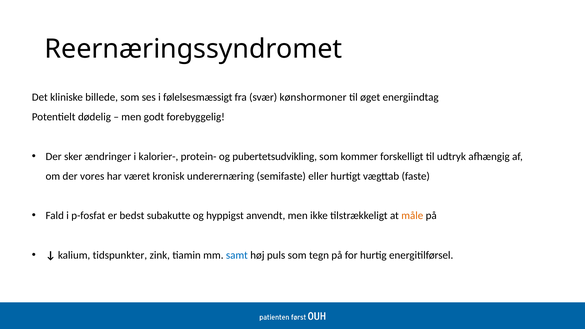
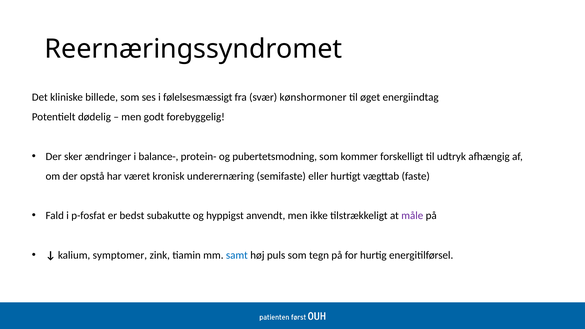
kalorier-: kalorier- -> balance-
pubertetsudvikling: pubertetsudvikling -> pubertetsmodning
vores: vores -> opstå
måle colour: orange -> purple
tidspunkter: tidspunkter -> symptomer
